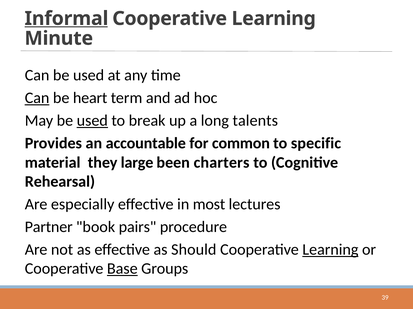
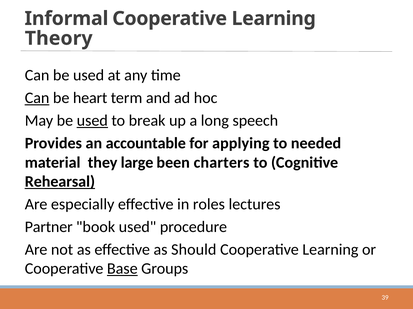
Informal underline: present -> none
Minute: Minute -> Theory
talents: talents -> speech
common: common -> applying
specific: specific -> needed
Rehearsal underline: none -> present
most: most -> roles
book pairs: pairs -> used
Learning at (330, 250) underline: present -> none
